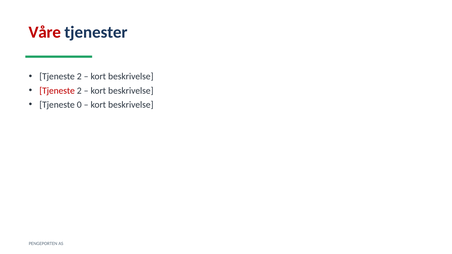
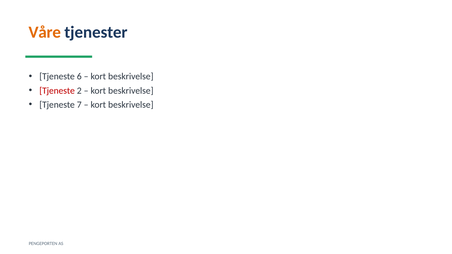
Våre colour: red -> orange
2 at (79, 77): 2 -> 6
0: 0 -> 7
